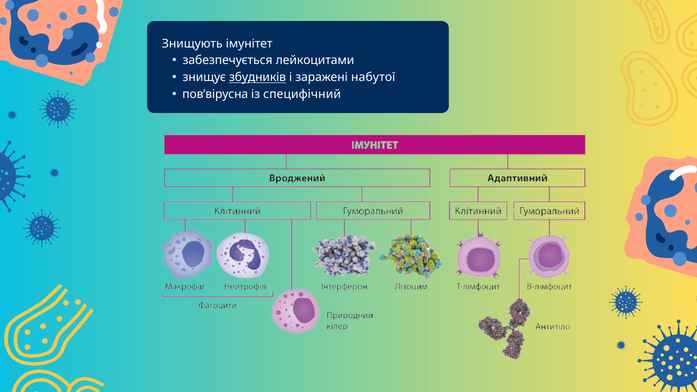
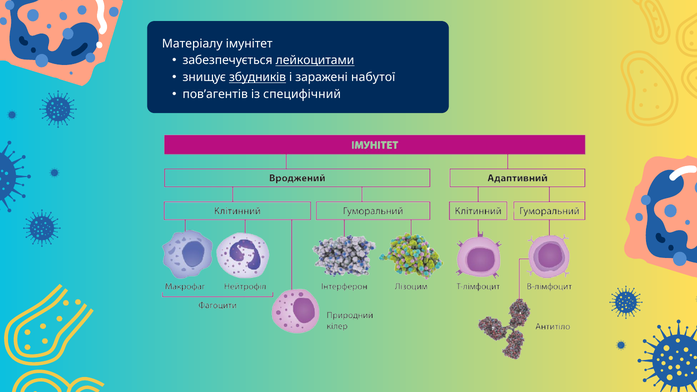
Знищують: Знищують -> Матеріалу
лейкоцитами underline: none -> present
пов’вірусна: пов’вірусна -> пов’агентів
